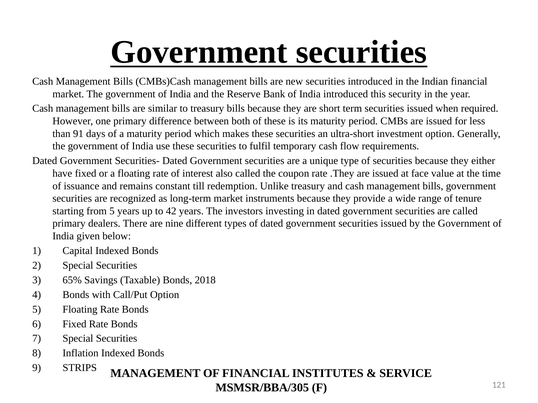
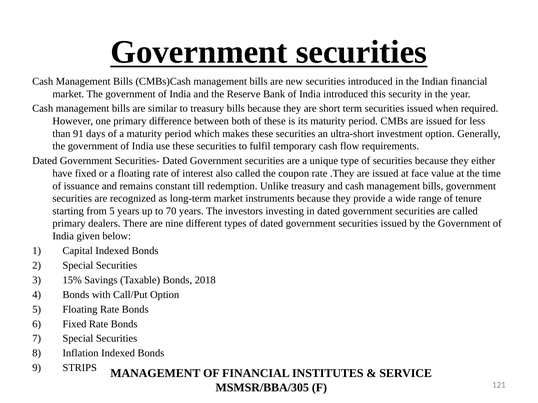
42: 42 -> 70
65%: 65% -> 15%
